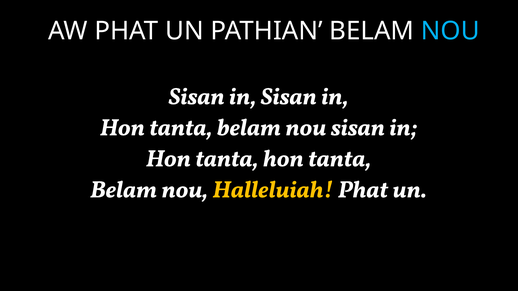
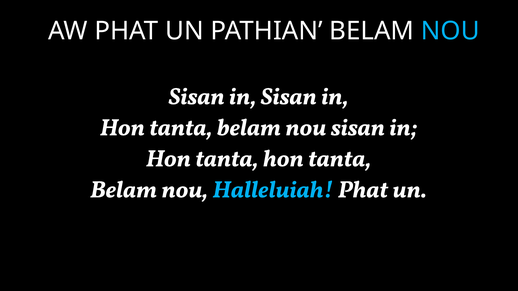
Halleluiah colour: yellow -> light blue
